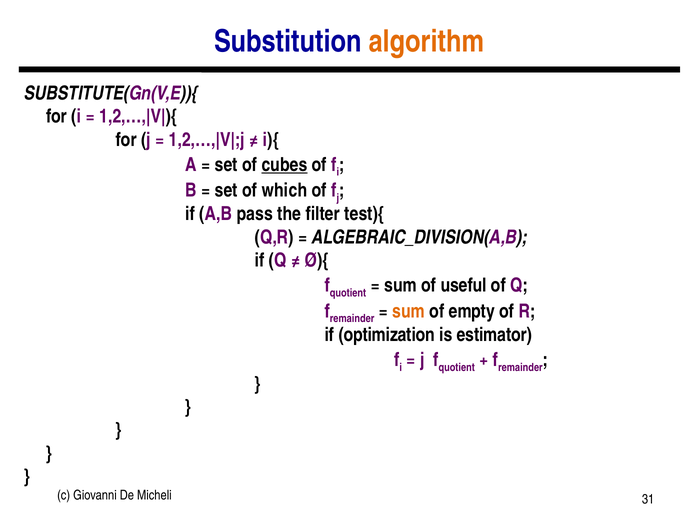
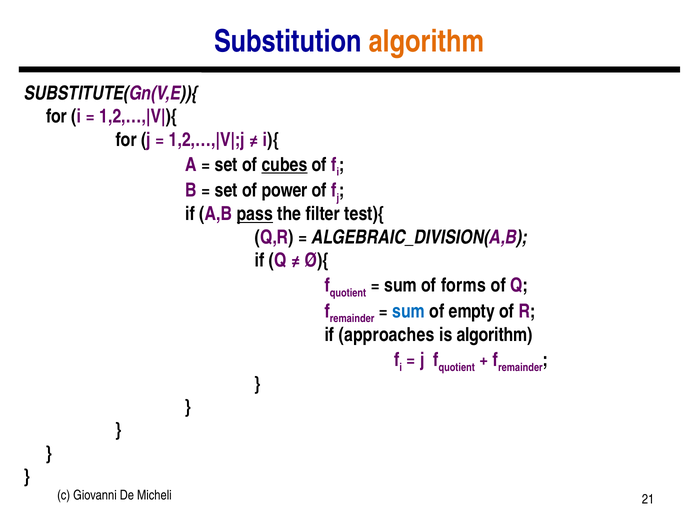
which: which -> power
pass underline: none -> present
useful: useful -> forms
sum at (409, 311) colour: orange -> blue
optimization: optimization -> approaches
is estimator: estimator -> algorithm
31: 31 -> 21
